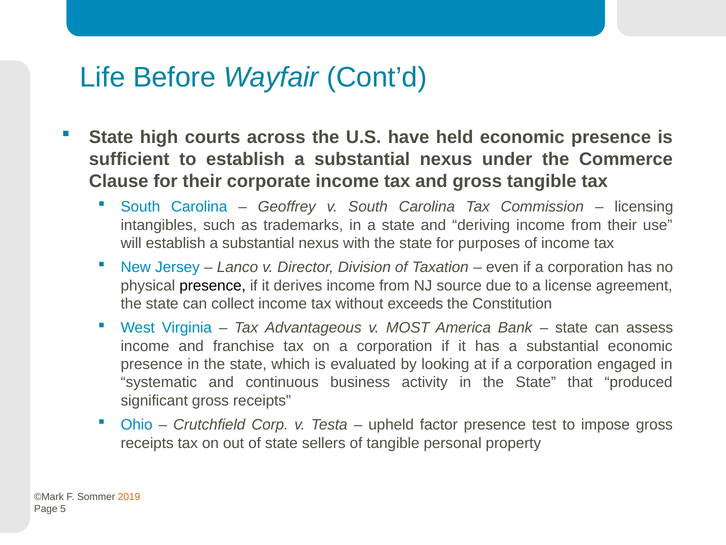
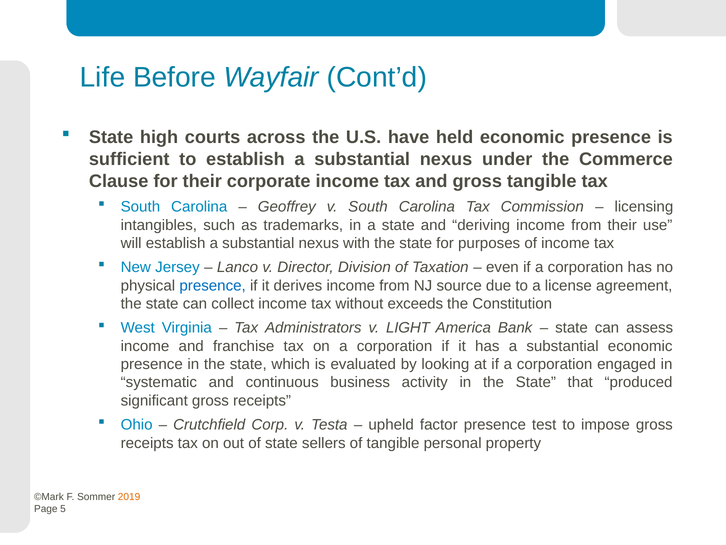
presence at (213, 285) colour: black -> blue
Advantageous: Advantageous -> Administrators
MOST: MOST -> LIGHT
